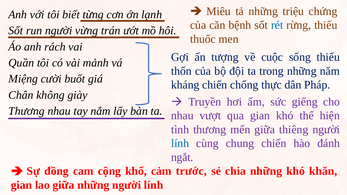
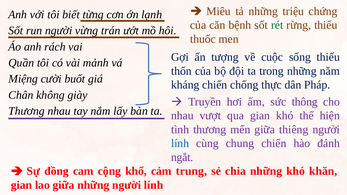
rét colour: blue -> green
giếng: giếng -> thông
trước: trước -> trung
